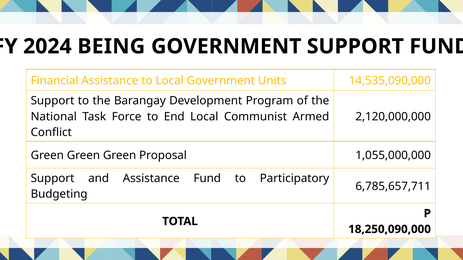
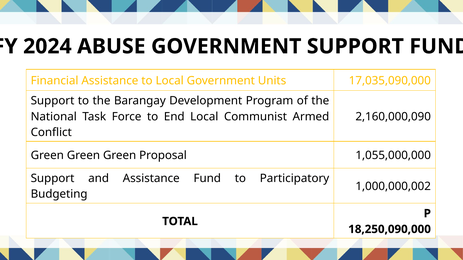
BEING: BEING -> ABUSE
14,535,090,000: 14,535,090,000 -> 17,035,090,000
2,120,000,000: 2,120,000,000 -> 2,160,000,090
6,785,657,711: 6,785,657,711 -> 1,000,000,002
